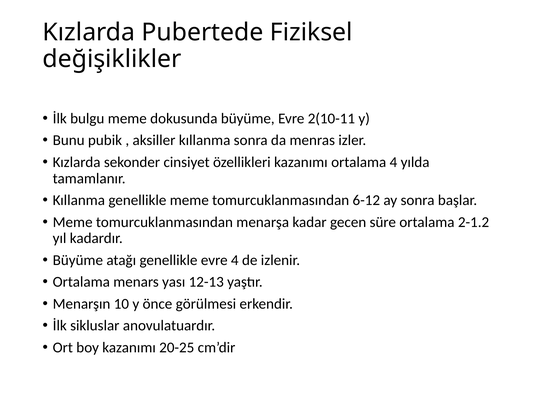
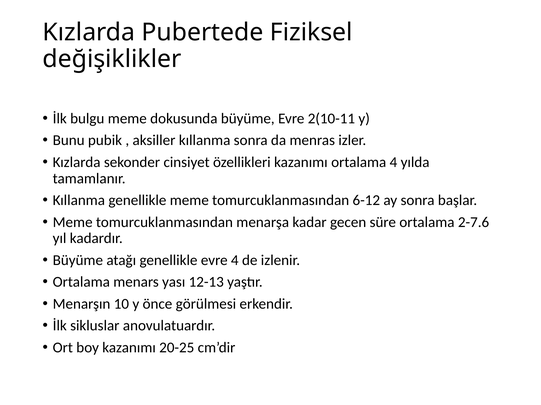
2-1.2: 2-1.2 -> 2-7.6
